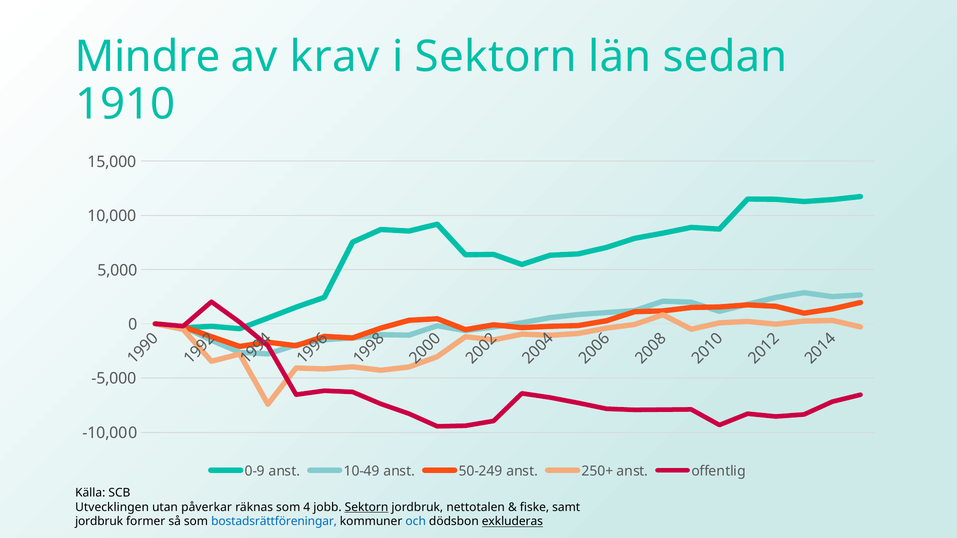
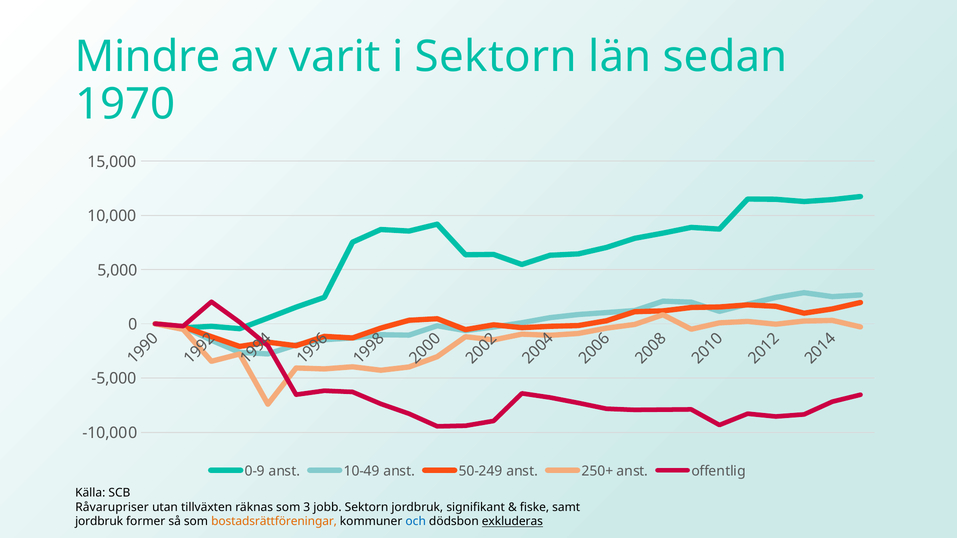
krav: krav -> varit
1910: 1910 -> 1970
Utvecklingen: Utvecklingen -> Råvarupriser
påverkar: påverkar -> tillväxten
som 4: 4 -> 3
Sektorn at (367, 507) underline: present -> none
nettotalen: nettotalen -> signifikant
bostadsrättföreningar colour: blue -> orange
